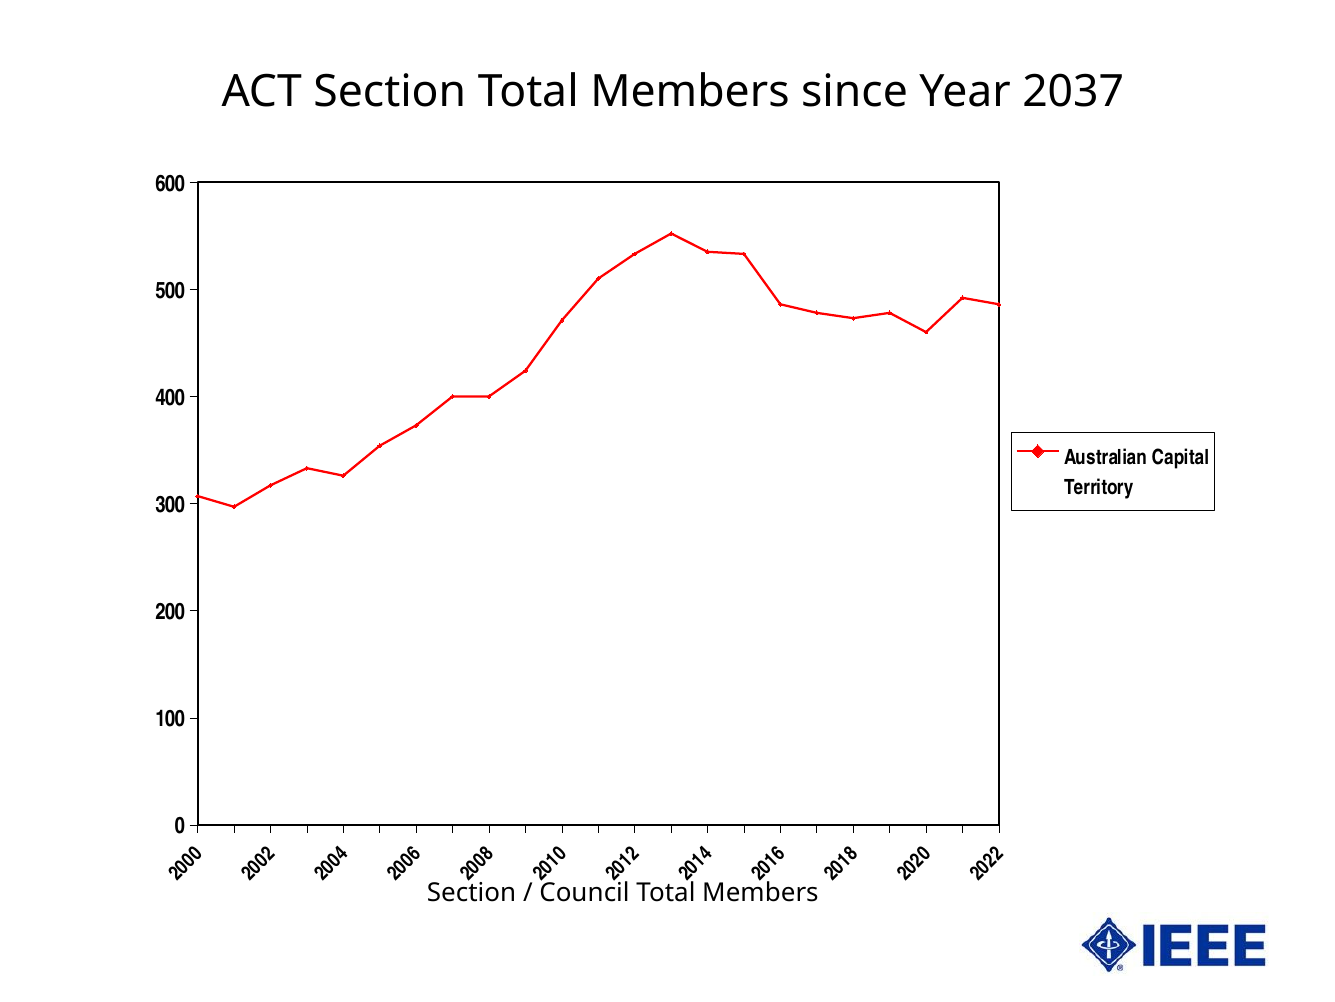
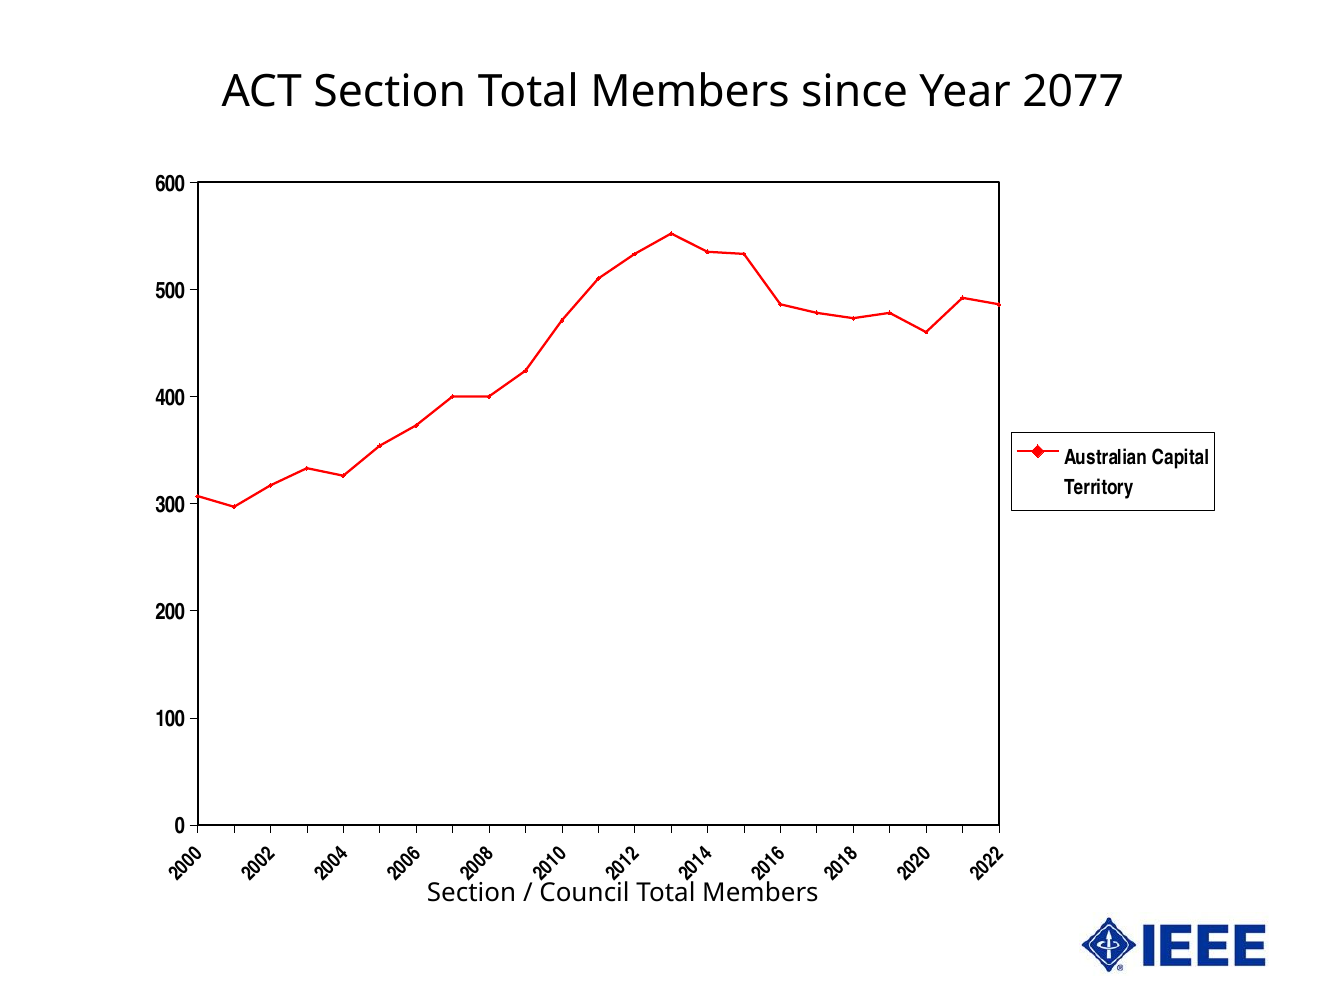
2037: 2037 -> 2077
